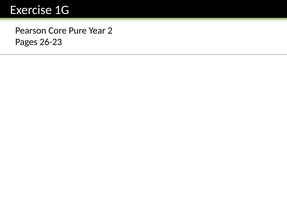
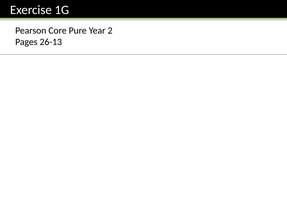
26-23: 26-23 -> 26-13
